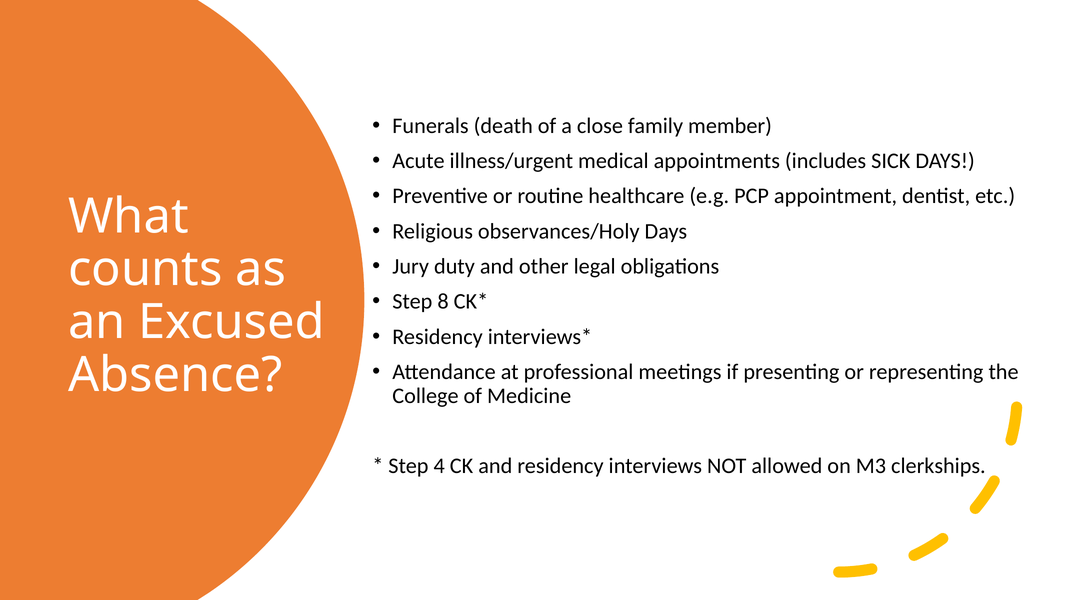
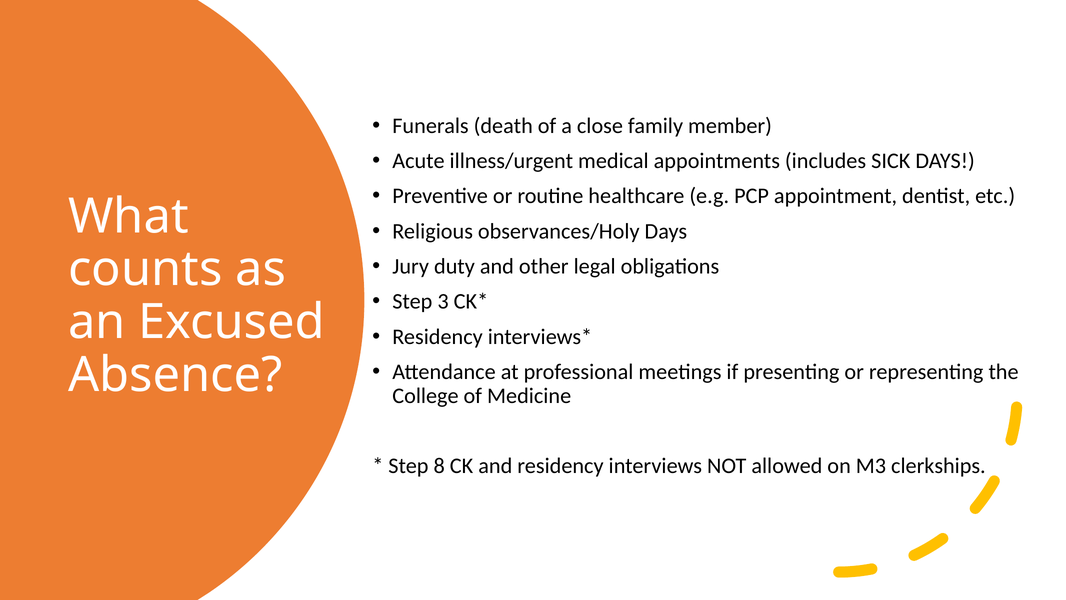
8: 8 -> 3
4: 4 -> 8
